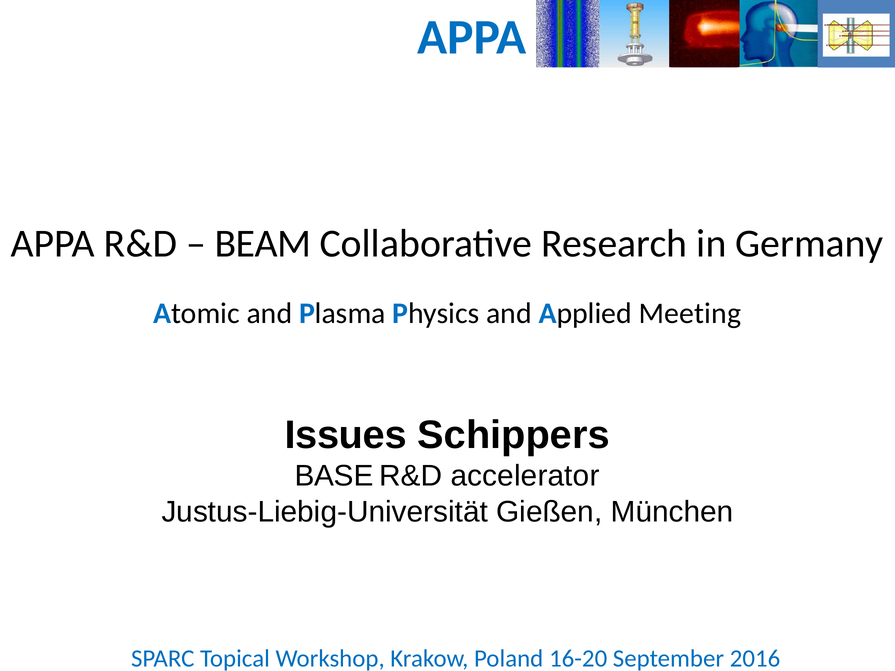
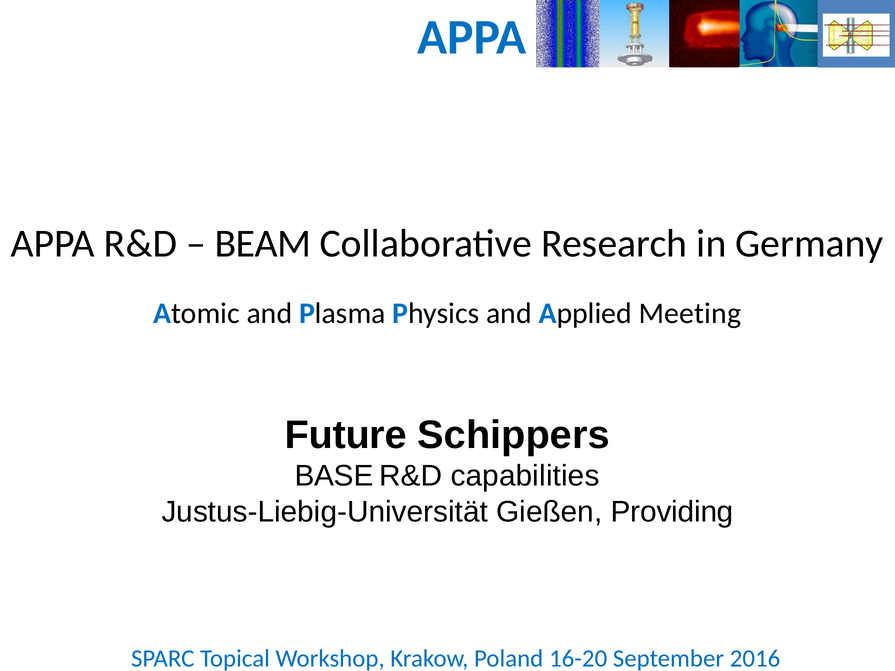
Issues: Issues -> Future
accelerator: accelerator -> capabilities
München: München -> Providing
